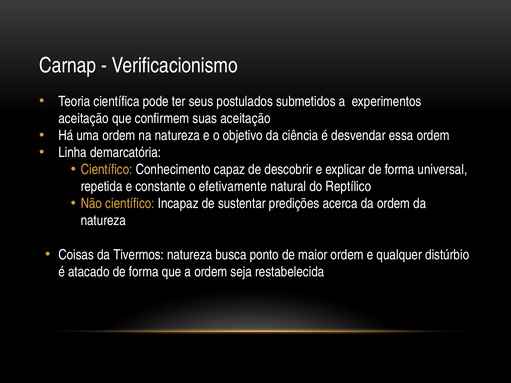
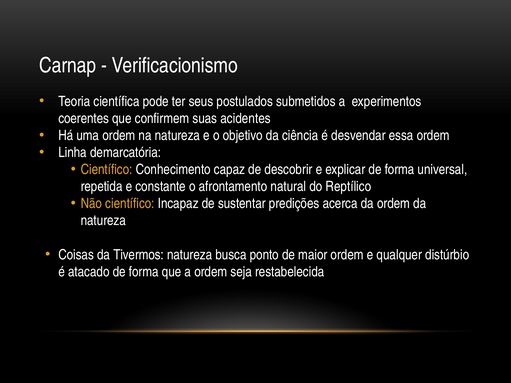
aceitação at (84, 119): aceitação -> coerentes
suas aceitação: aceitação -> acidentes
efetivamente: efetivamente -> afrontamento
